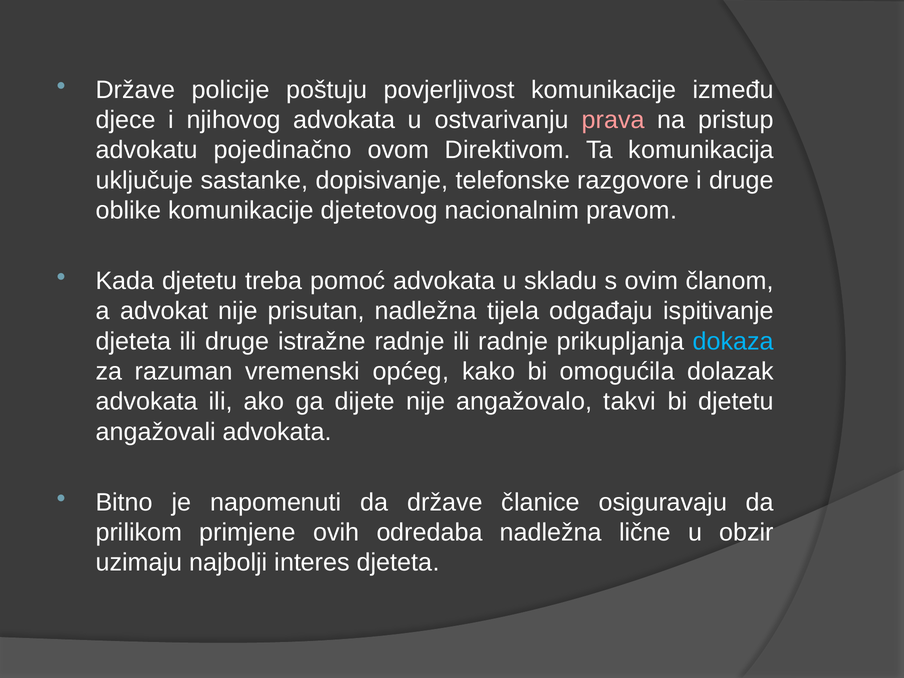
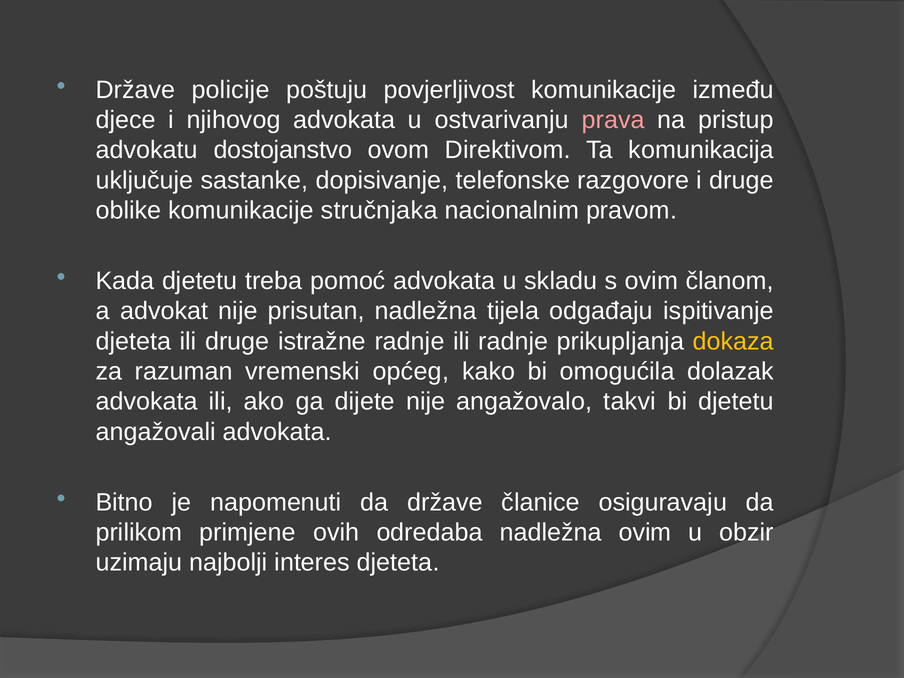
pojedinačno: pojedinačno -> dostojanstvo
djetetovog: djetetovog -> stručnjaka
dokaza colour: light blue -> yellow
nadležna lične: lične -> ovim
